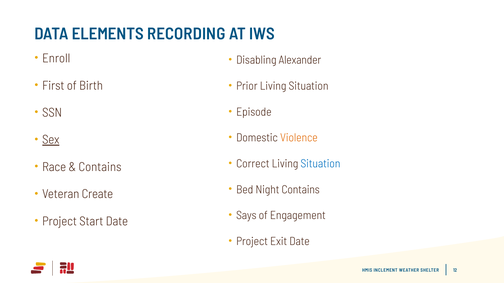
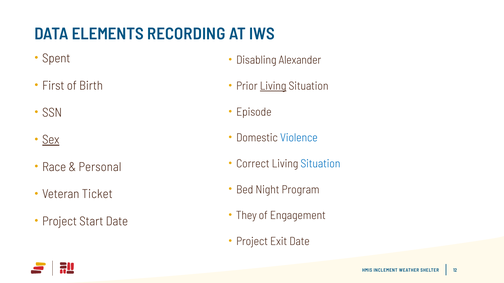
Enroll: Enroll -> Spent
Living at (273, 86) underline: none -> present
Violence colour: orange -> blue
Contains at (100, 167): Contains -> Personal
Night Contains: Contains -> Program
Create: Create -> Ticket
Says: Says -> They
